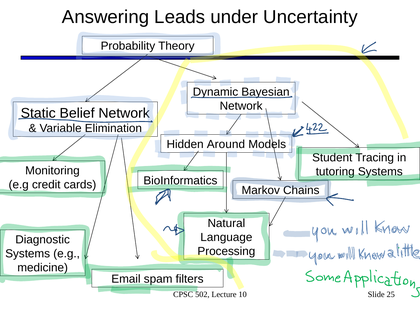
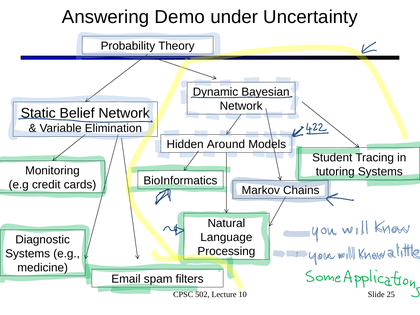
Leads: Leads -> Demo
